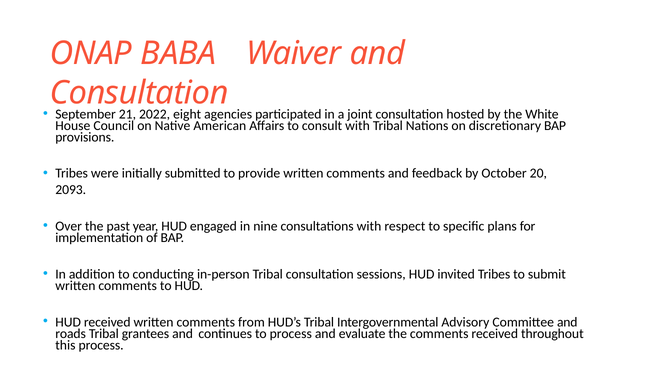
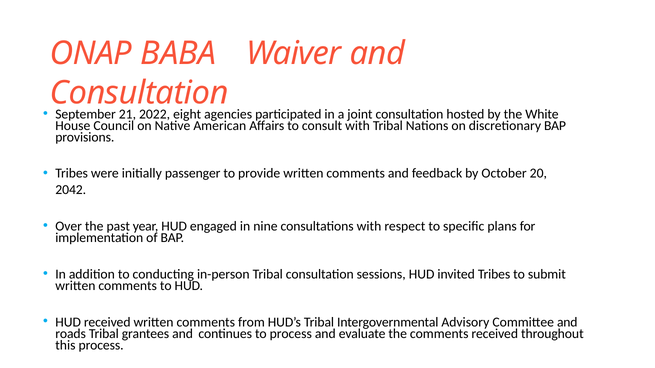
submitted: submitted -> passenger
2093: 2093 -> 2042
